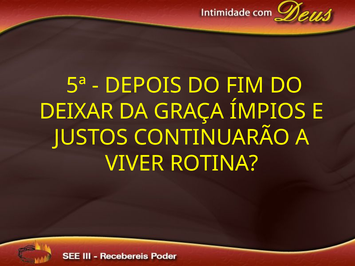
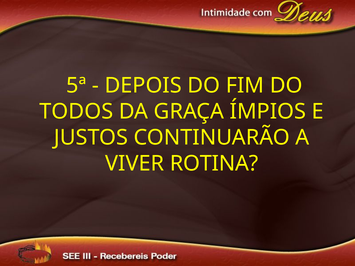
DEIXAR: DEIXAR -> TODOS
